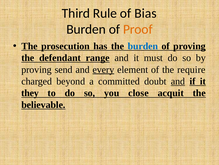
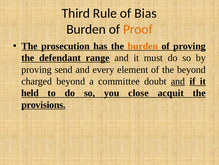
burden at (143, 46) colour: blue -> orange
every underline: present -> none
the require: require -> beyond
committed: committed -> committee
they: they -> held
believable: believable -> provisions
